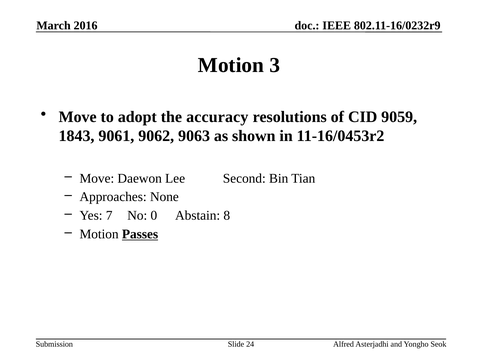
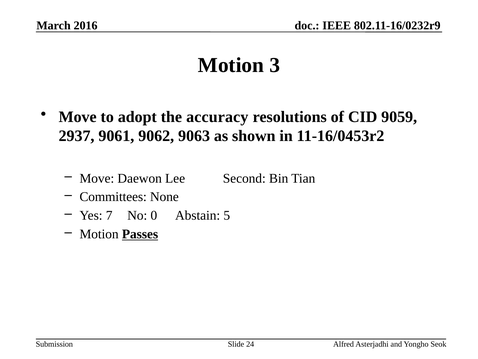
1843: 1843 -> 2937
Approaches: Approaches -> Committees
8: 8 -> 5
